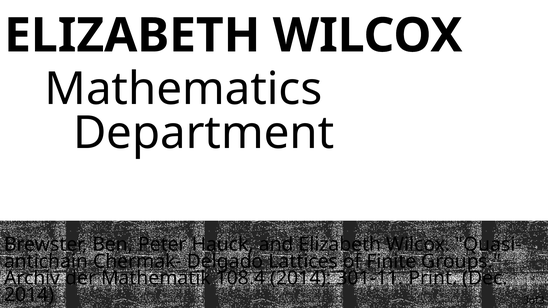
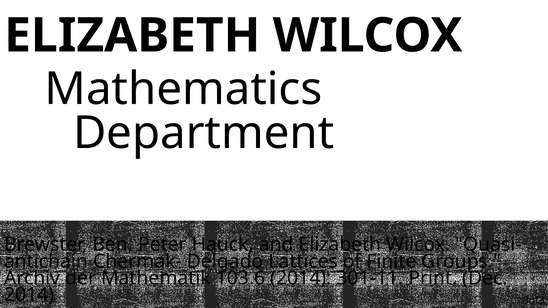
108.4: 108.4 -> 103.6
